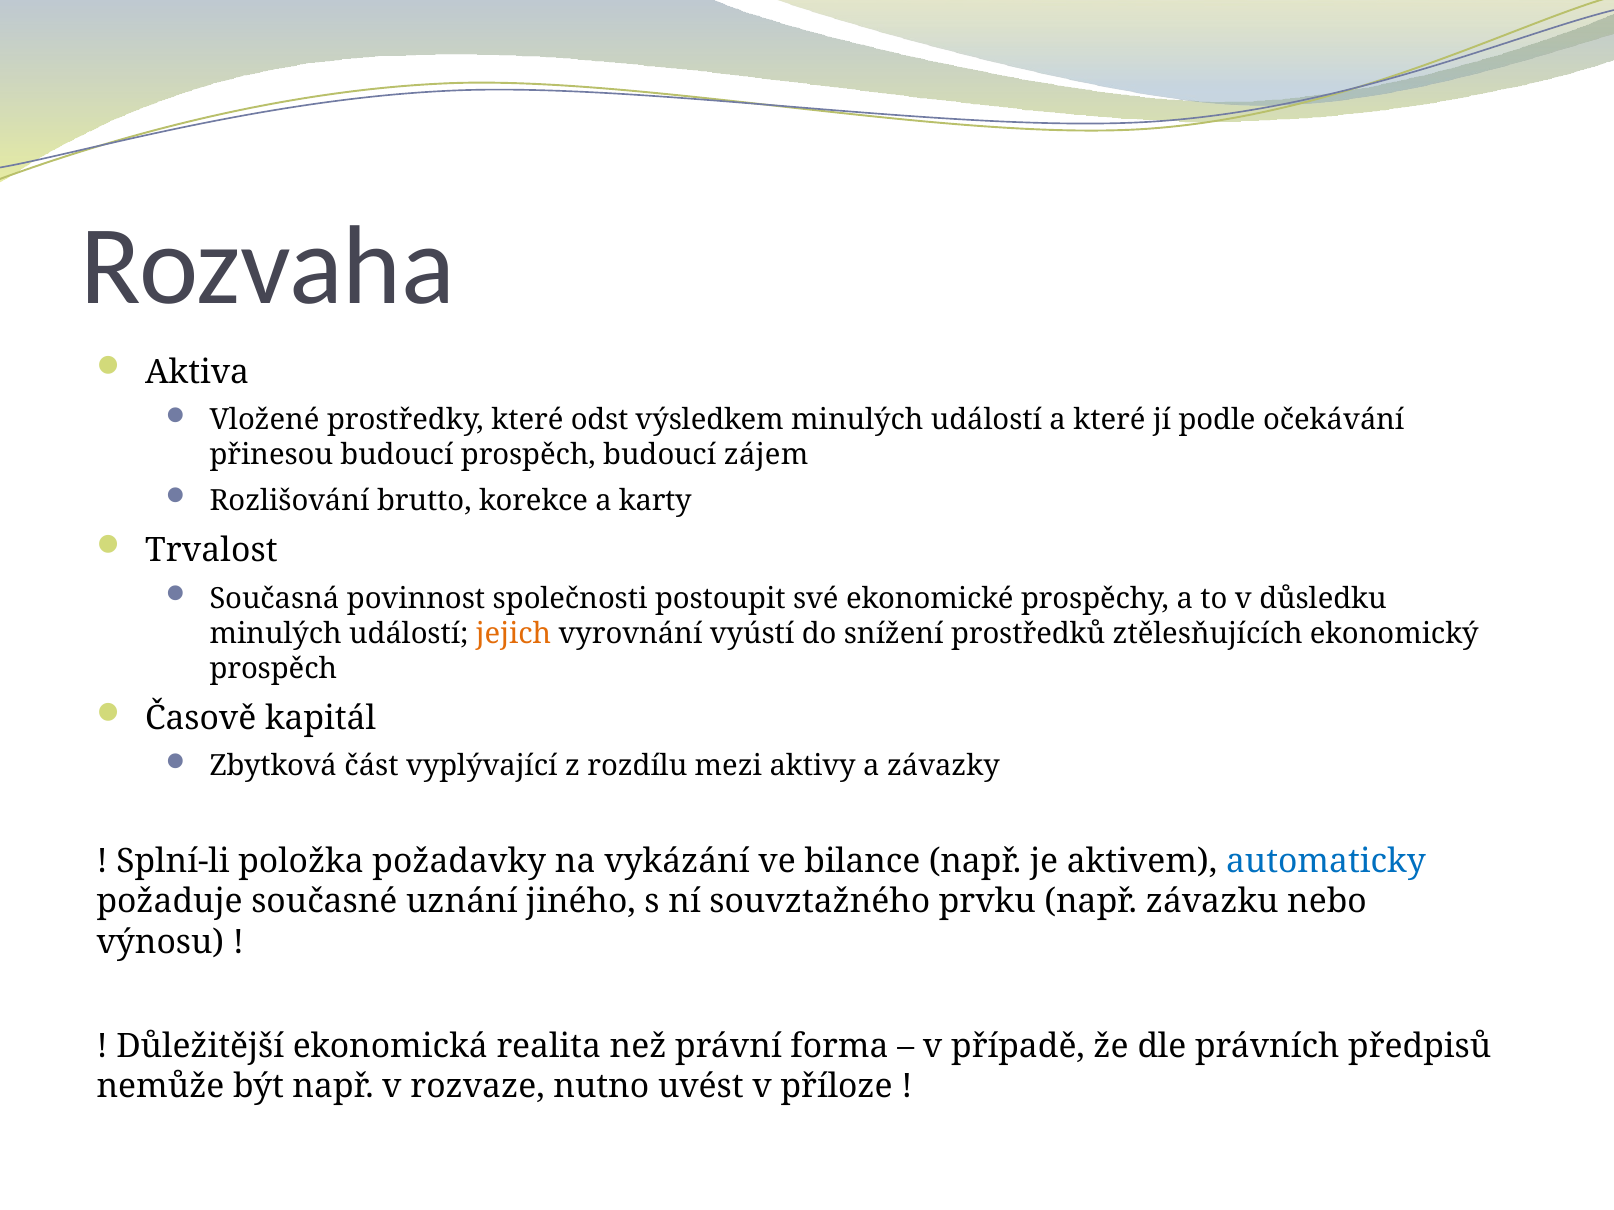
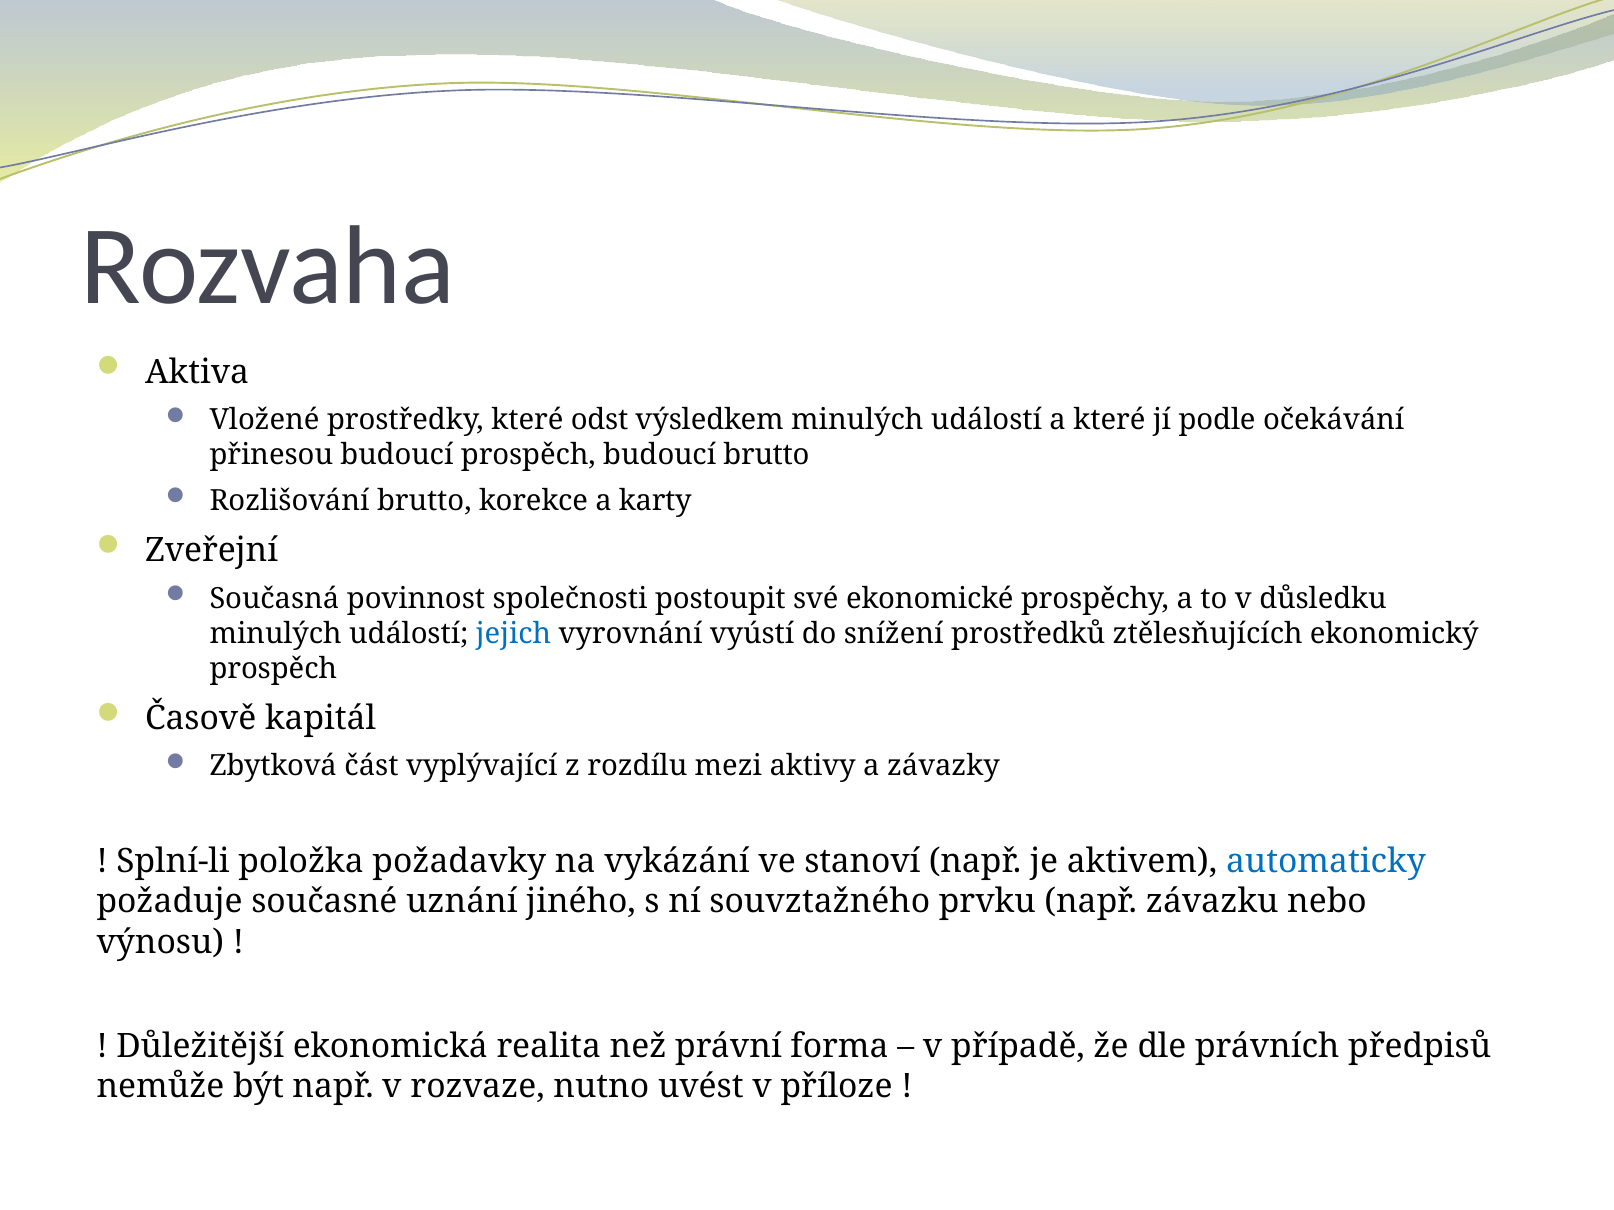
budoucí zájem: zájem -> brutto
Trvalost: Trvalost -> Zveřejní
jejich colour: orange -> blue
bilance: bilance -> stanoví
